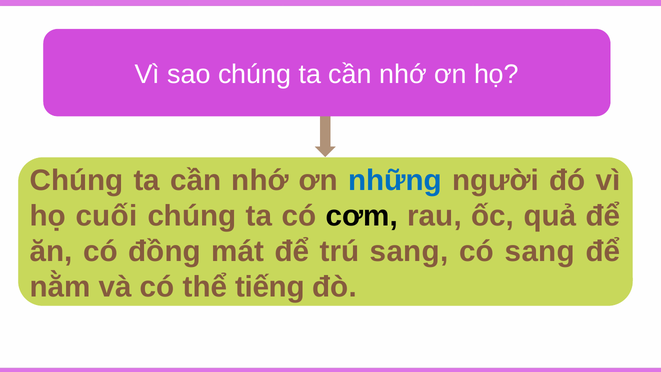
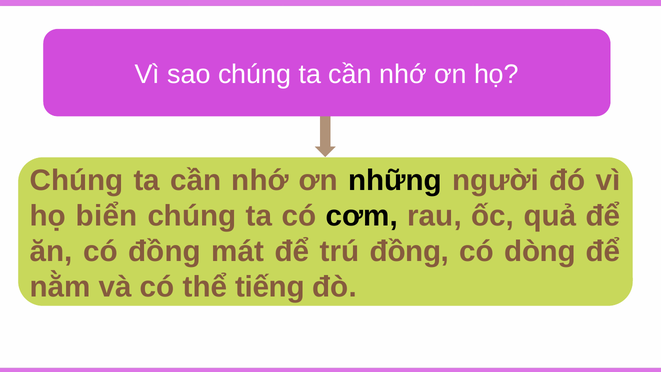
những colour: blue -> black
cuối: cuối -> biển
trú sang: sang -> đồng
có sang: sang -> dòng
